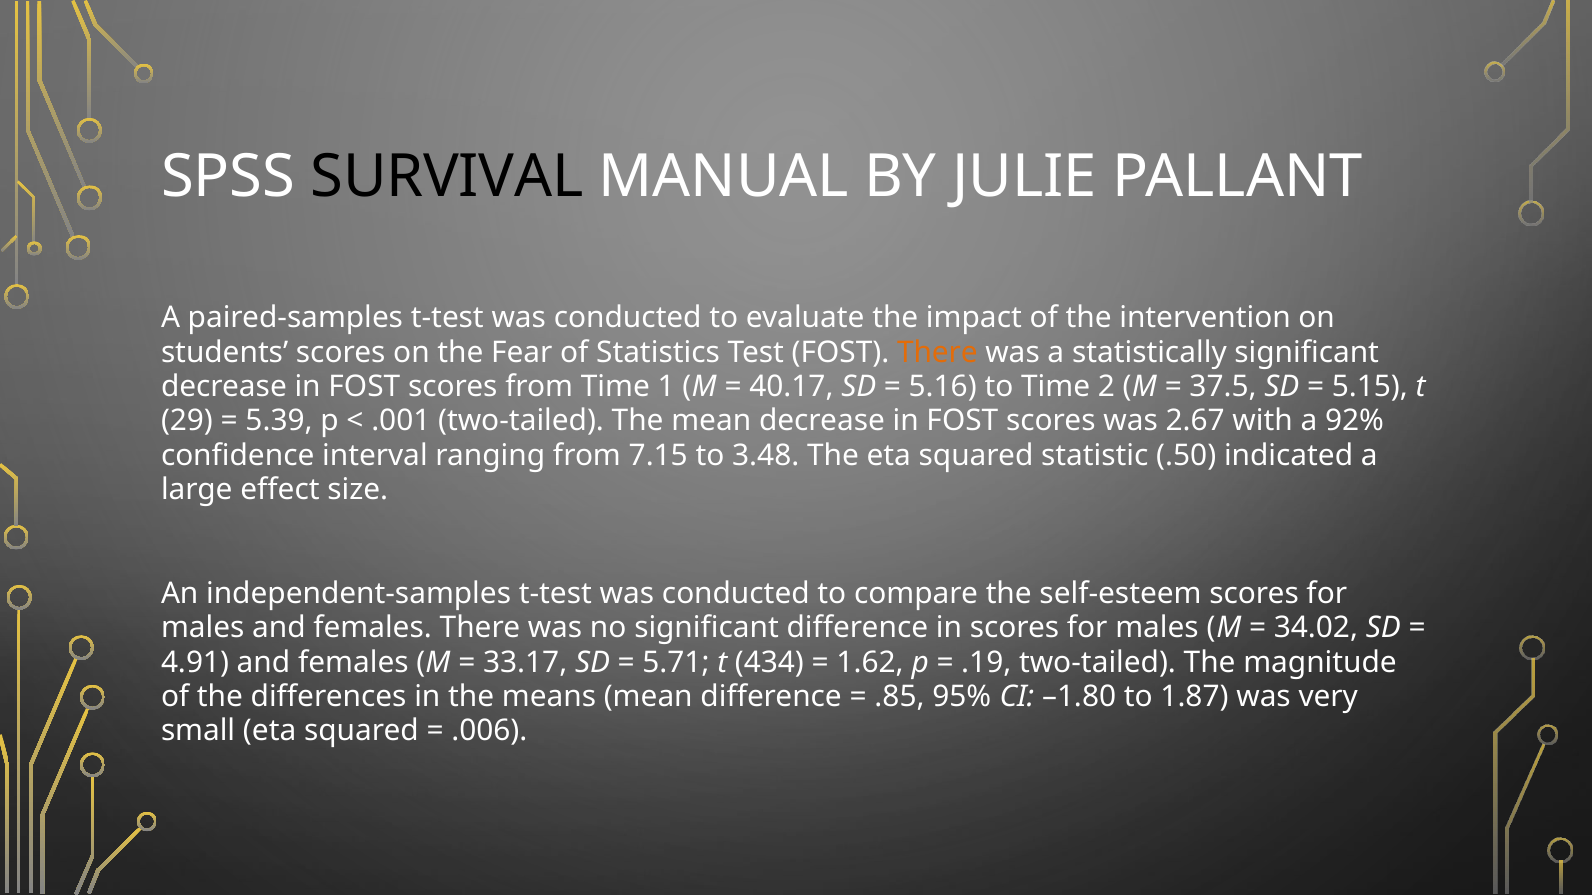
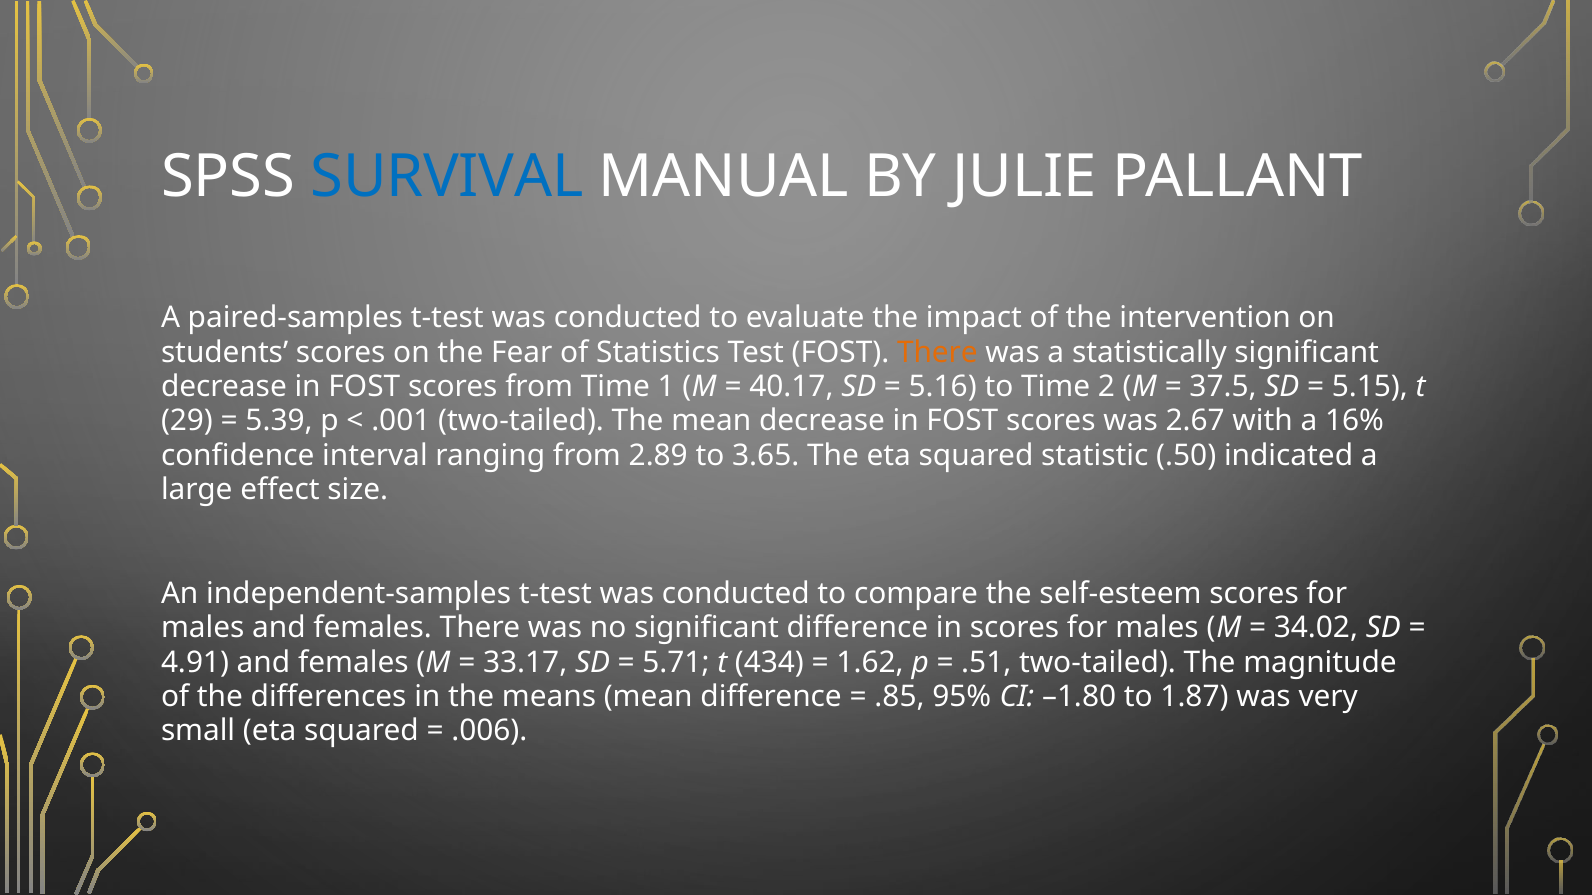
SURVIVAL colour: black -> blue
92%: 92% -> 16%
7.15: 7.15 -> 2.89
3.48: 3.48 -> 3.65
.19: .19 -> .51
